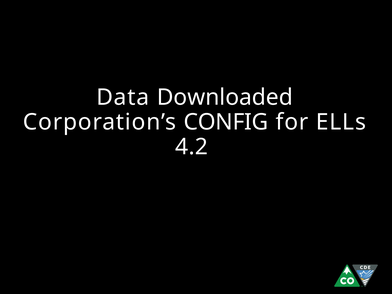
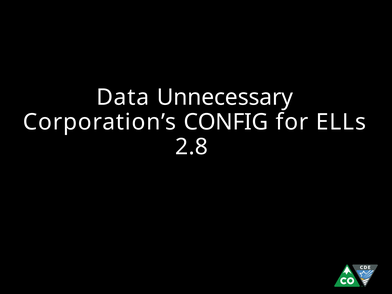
Downloaded: Downloaded -> Unnecessary
4.2: 4.2 -> 2.8
